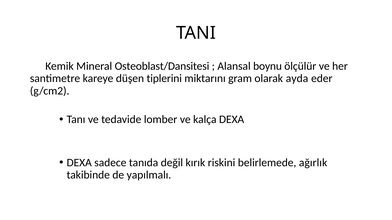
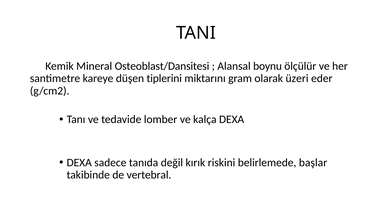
ayda: ayda -> üzeri
ağırlık: ağırlık -> başlar
yapılmalı: yapılmalı -> vertebral
